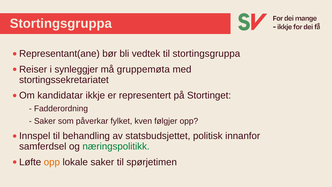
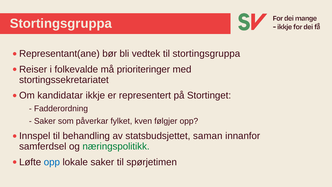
synleggjer: synleggjer -> folkevalde
gruppemøta: gruppemøta -> prioriteringer
politisk: politisk -> saman
opp at (52, 162) colour: orange -> blue
